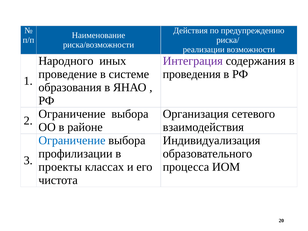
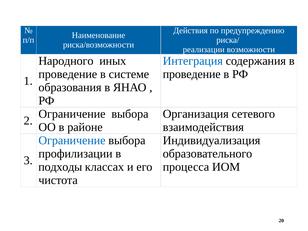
Интеграция colour: purple -> blue
проведения at (192, 74): проведения -> проведение
проекты: проекты -> подходы
